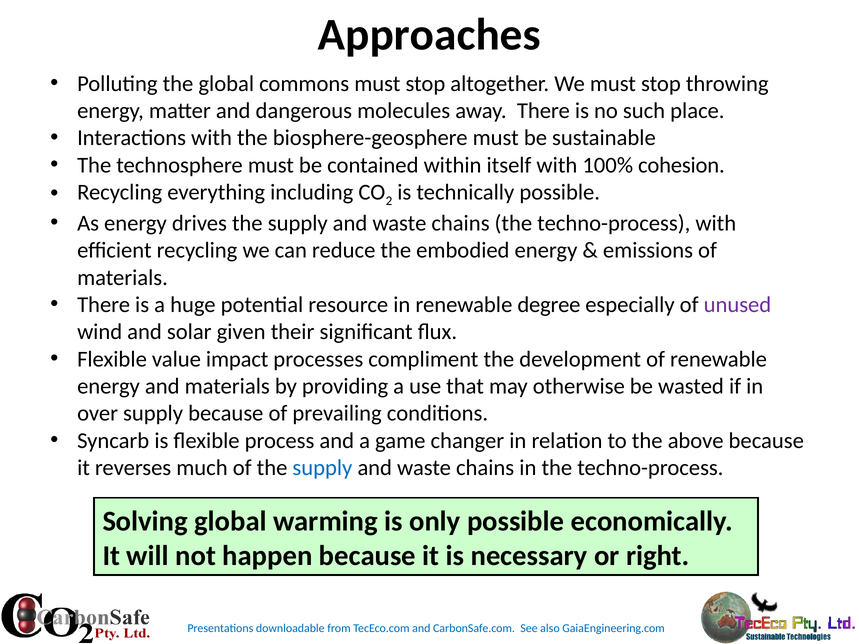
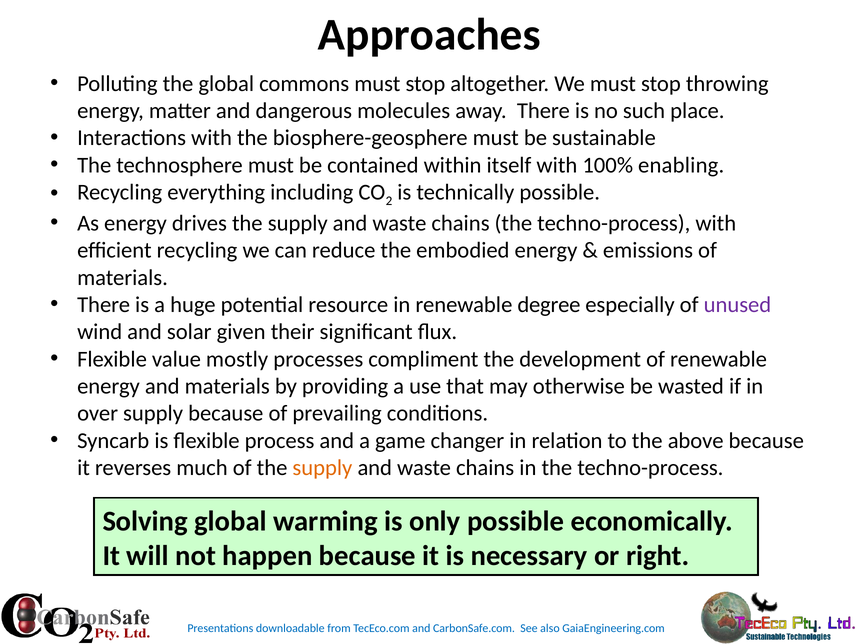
cohesion: cohesion -> enabling
impact: impact -> mostly
supply at (322, 468) colour: blue -> orange
